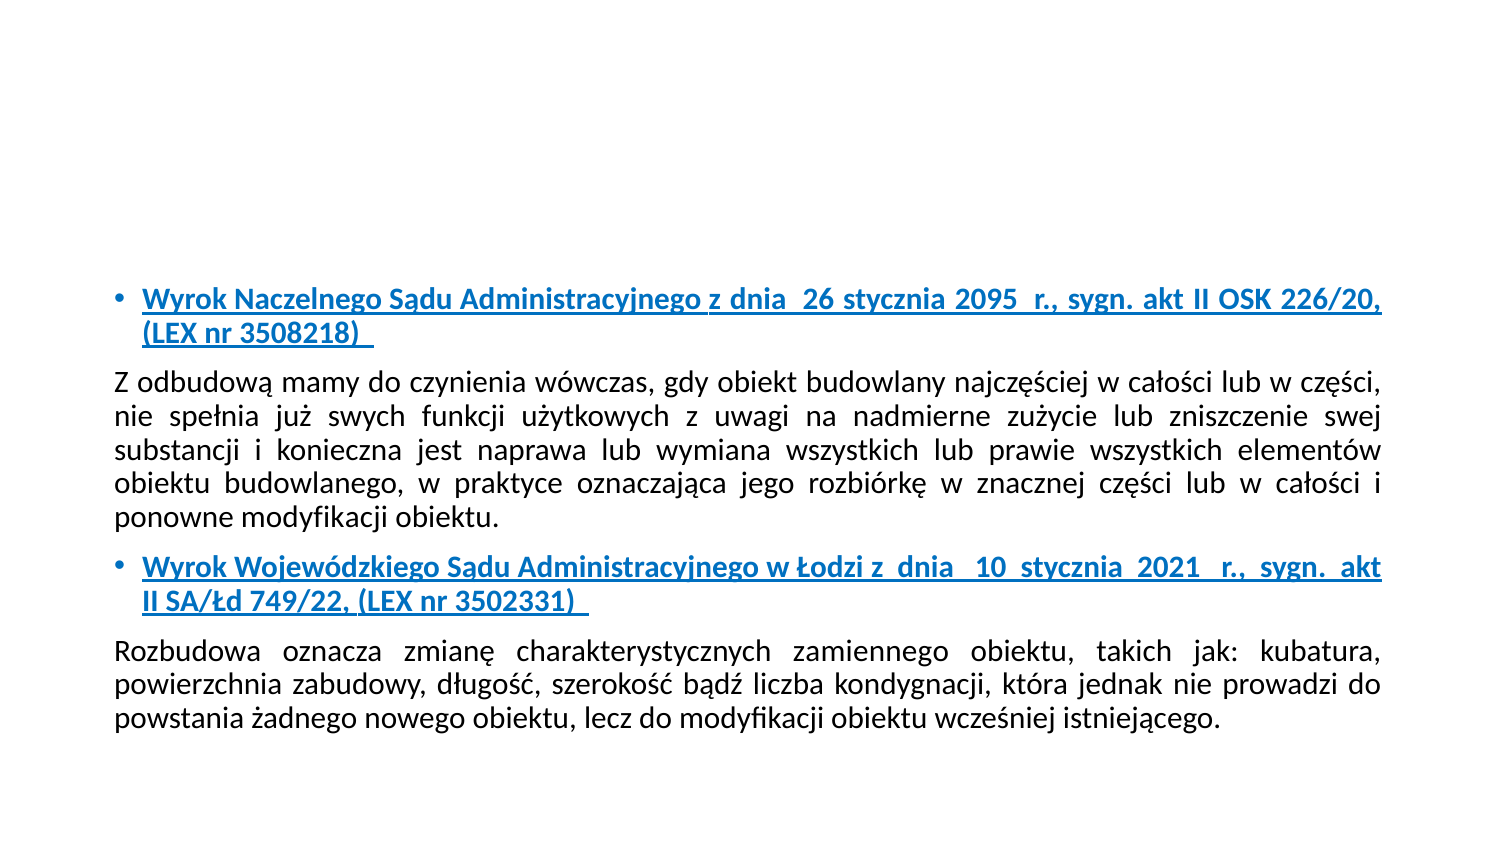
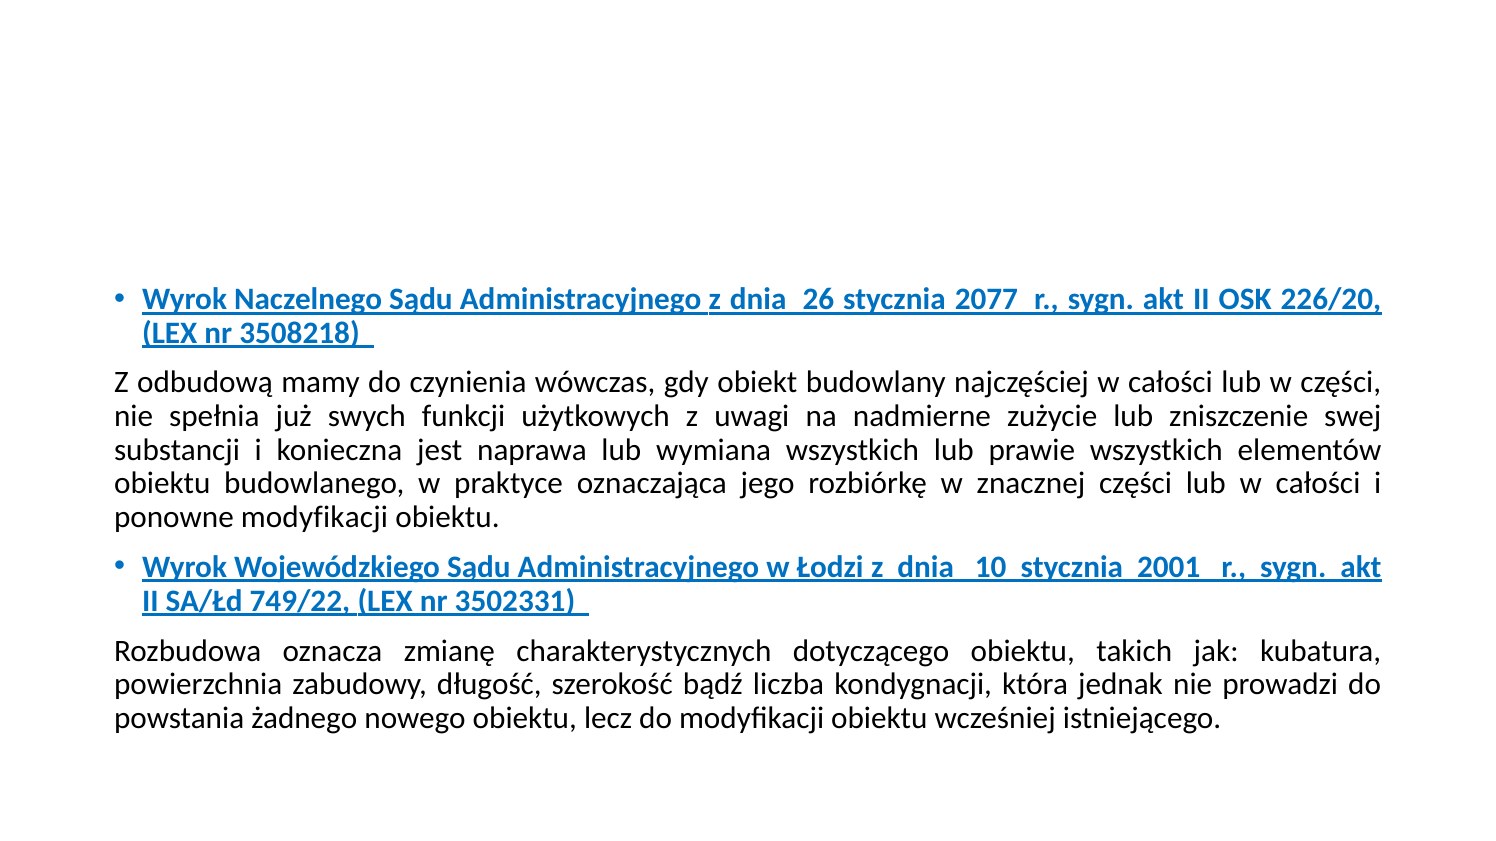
2095: 2095 -> 2077
2021: 2021 -> 2001
zamiennego: zamiennego -> dotyczącego
